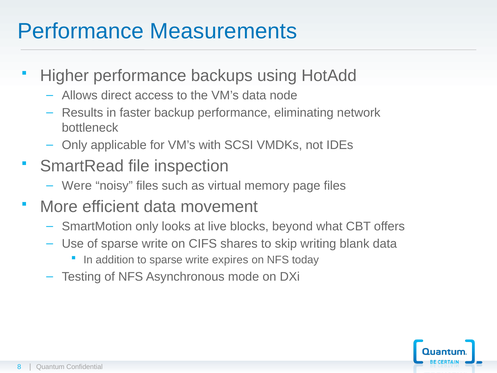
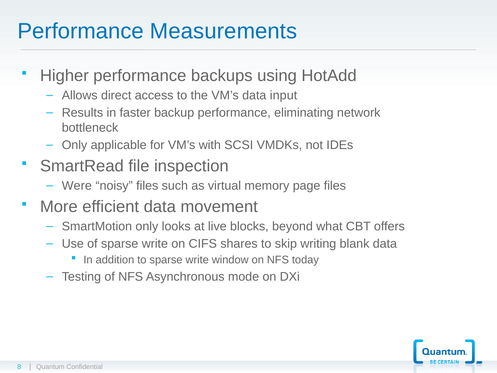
node: node -> input
expires: expires -> window
